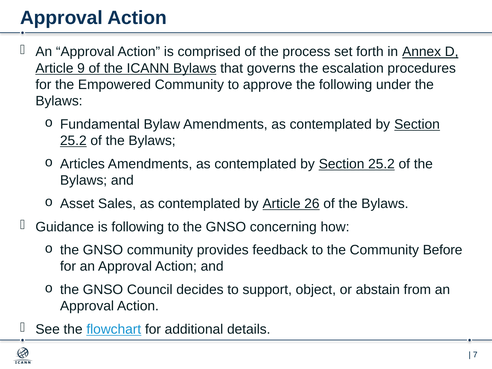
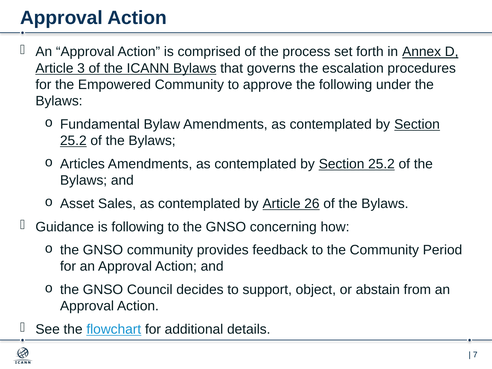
9: 9 -> 3
Before: Before -> Period
